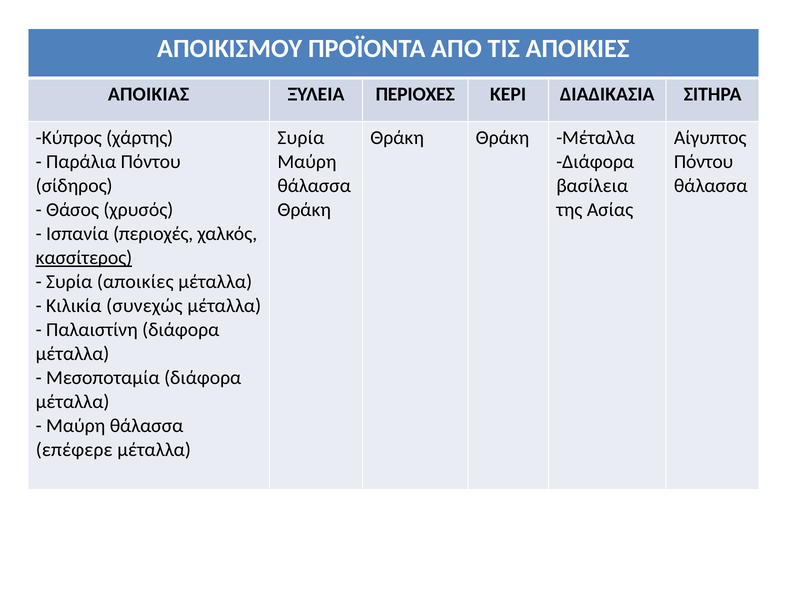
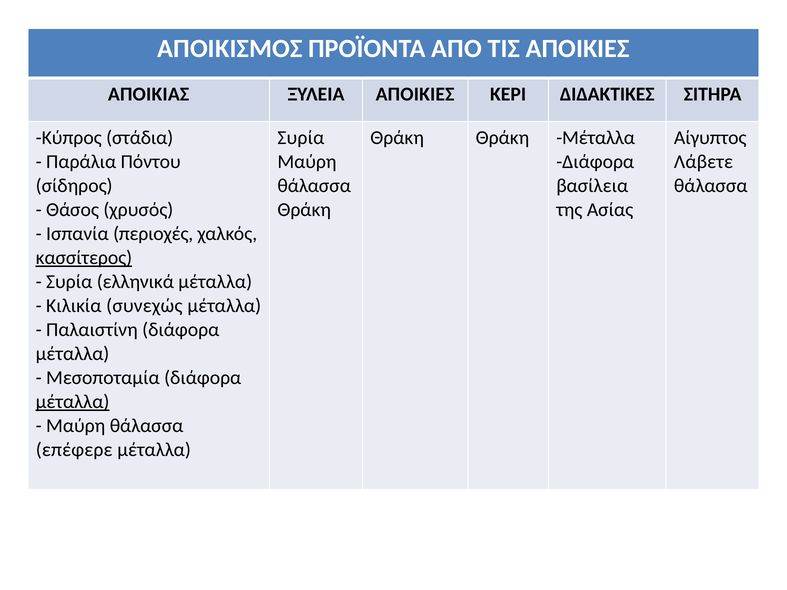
ΑΠΟΙΚΙΣΜΟΥ: ΑΠΟΙΚΙΣΜΟΥ -> ΑΠΟΙΚΙΣΜΟΣ
ΞΥΛΕΙΑ ΠΕΡΙΟΧΕΣ: ΠΕΡΙΟΧΕΣ -> ΑΠΟΙΚΙΕΣ
ΔΙΑΔΙΚΑΣΙΑ: ΔΙΑΔΙΚΑΣΙΑ -> ΔΙΔΑΚΤΙΚΕΣ
χάρτης: χάρτης -> στάδια
Πόντου at (704, 162): Πόντου -> Λάβετε
αποικίες: αποικίες -> ελληνικά
μέταλλα at (73, 402) underline: none -> present
